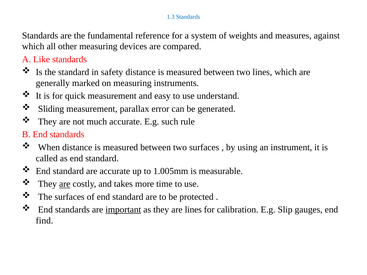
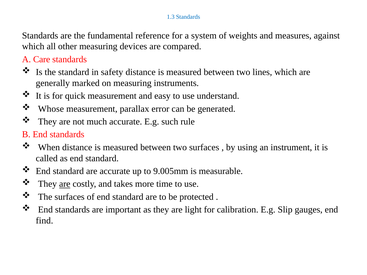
Like: Like -> Care
Sliding: Sliding -> Whose
1.005mm: 1.005mm -> 9.005mm
important underline: present -> none
are lines: lines -> light
